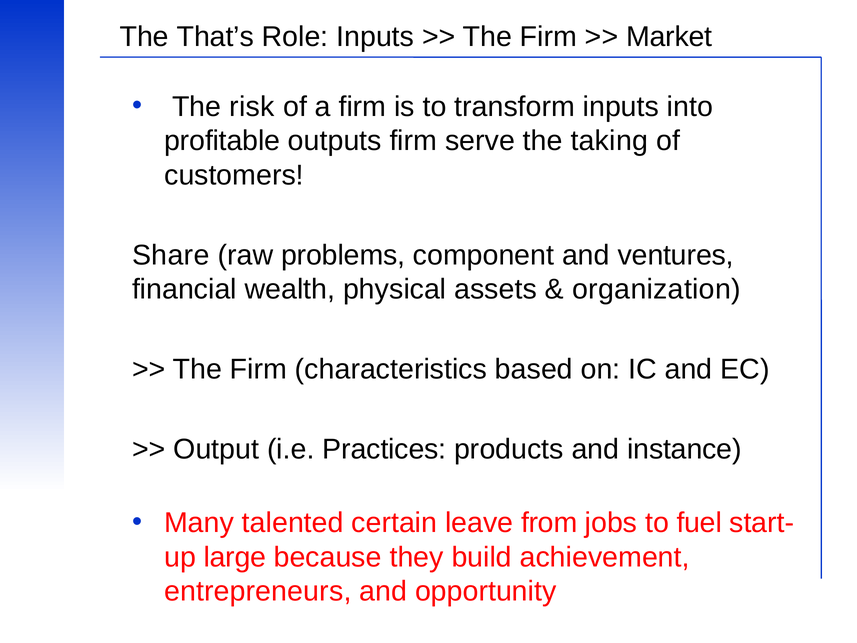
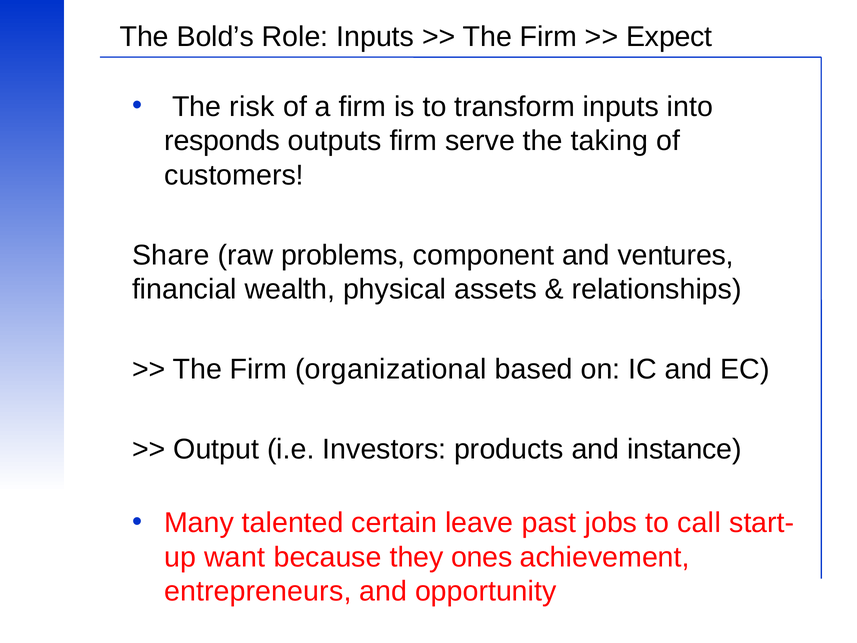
That’s: That’s -> Bold’s
Market: Market -> Expect
profitable: profitable -> responds
organization: organization -> relationships
characteristics: characteristics -> organizational
Practices: Practices -> Investors
from: from -> past
fuel: fuel -> call
large: large -> want
build: build -> ones
